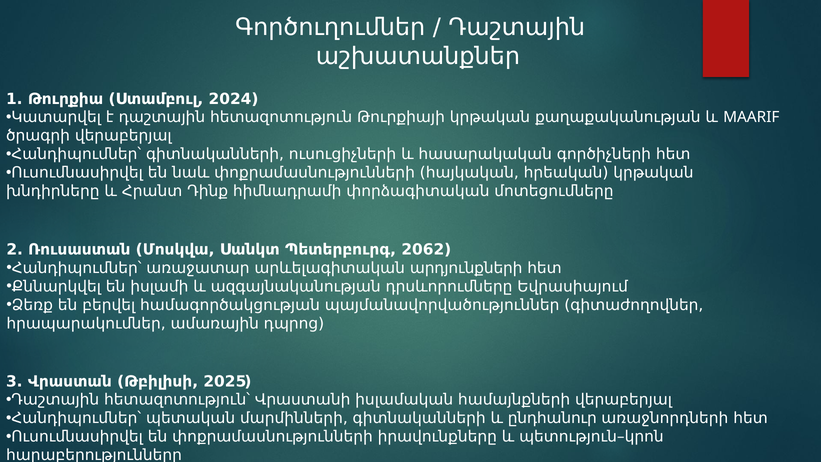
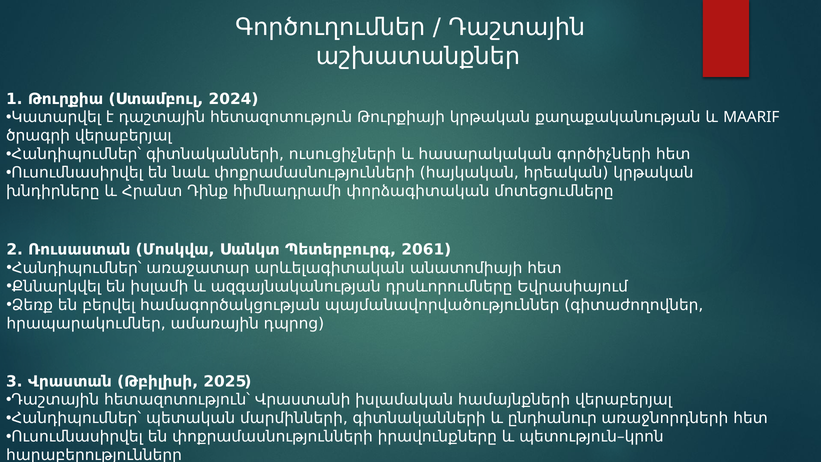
2062: 2062 -> 2061
արդյունքների: արդյունքների -> անատոմիայի
